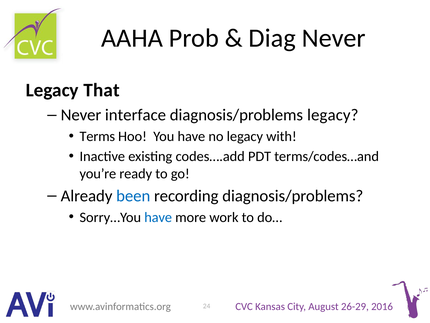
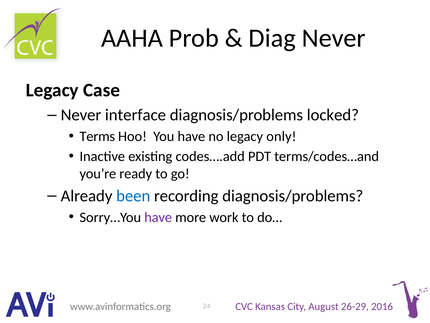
That: That -> Case
diagnosis/problems legacy: legacy -> locked
with: with -> only
have at (158, 217) colour: blue -> purple
